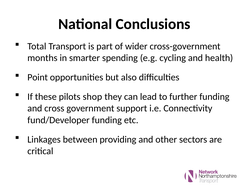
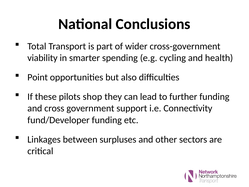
months: months -> viability
providing: providing -> surpluses
